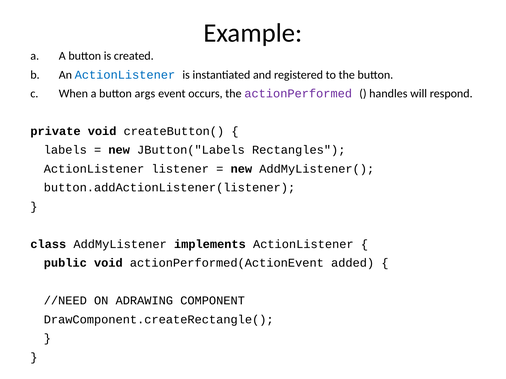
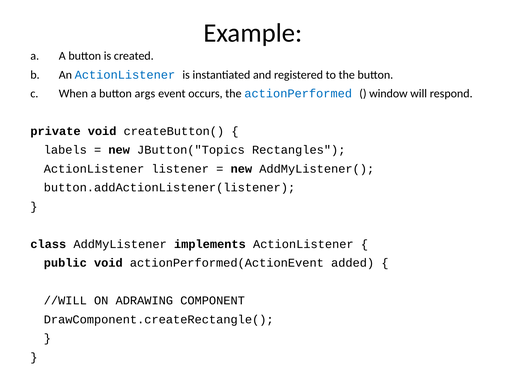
actionPerformed colour: purple -> blue
handles: handles -> window
JButton("Labels: JButton("Labels -> JButton("Topics
//NEED: //NEED -> //WILL
